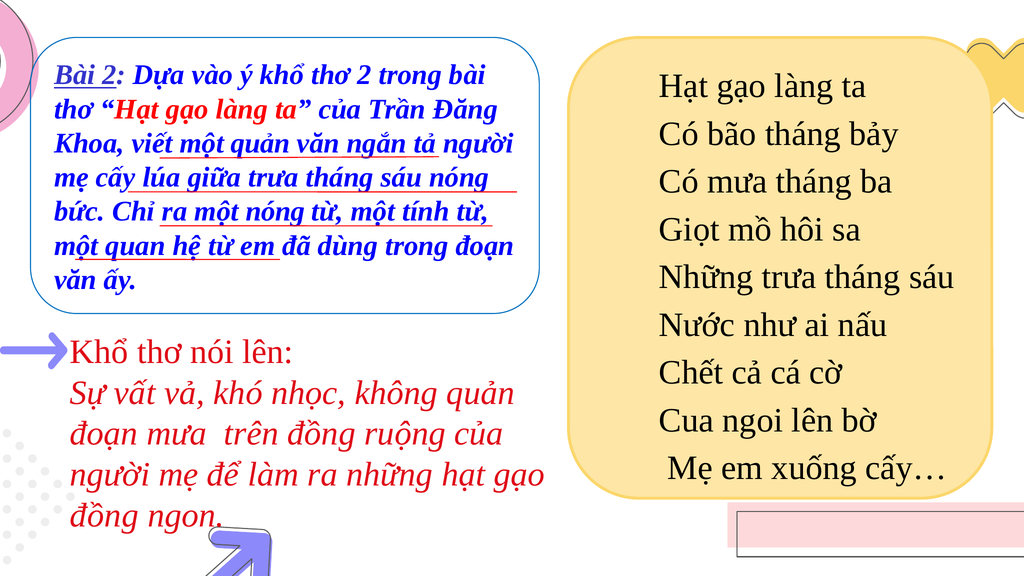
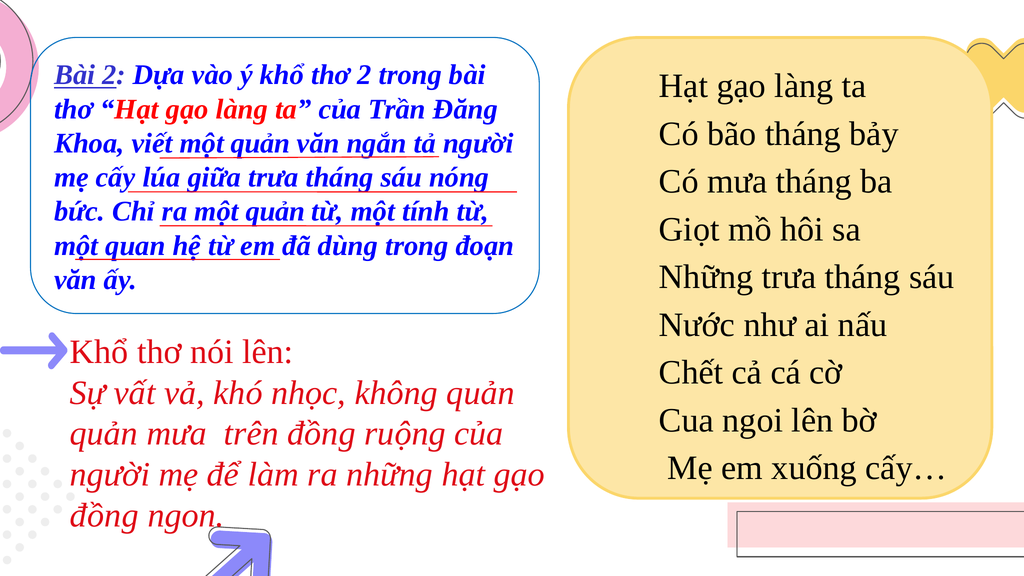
ra một nóng: nóng -> quản
đoạn at (104, 434): đoạn -> quản
